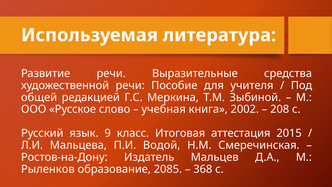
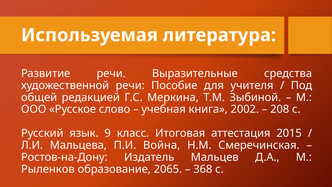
Водой: Водой -> Война
2085: 2085 -> 2065
